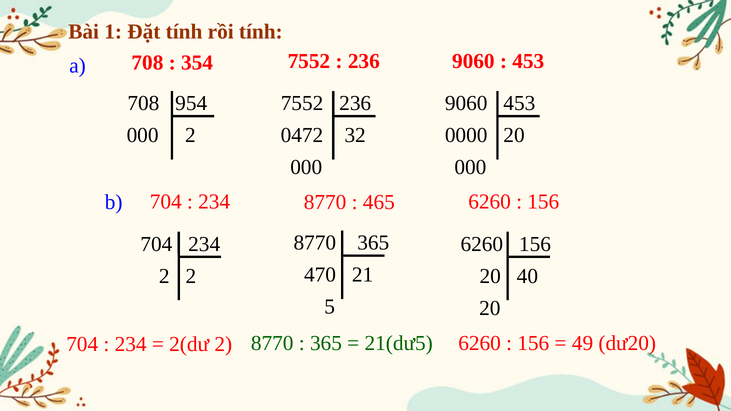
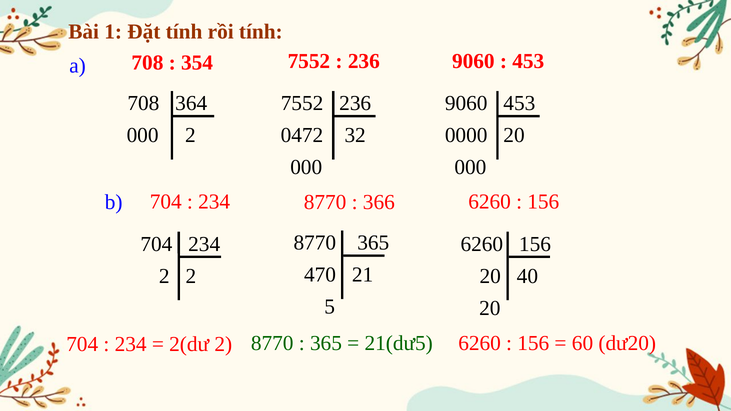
954: 954 -> 364
465: 465 -> 366
49: 49 -> 60
